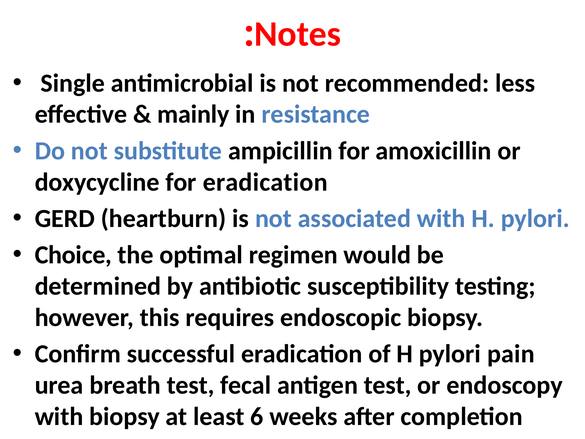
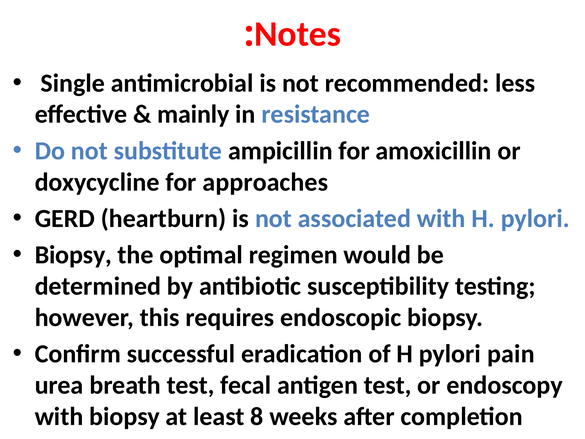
for eradication: eradication -> approaches
Choice at (73, 255): Choice -> Biopsy
6: 6 -> 8
